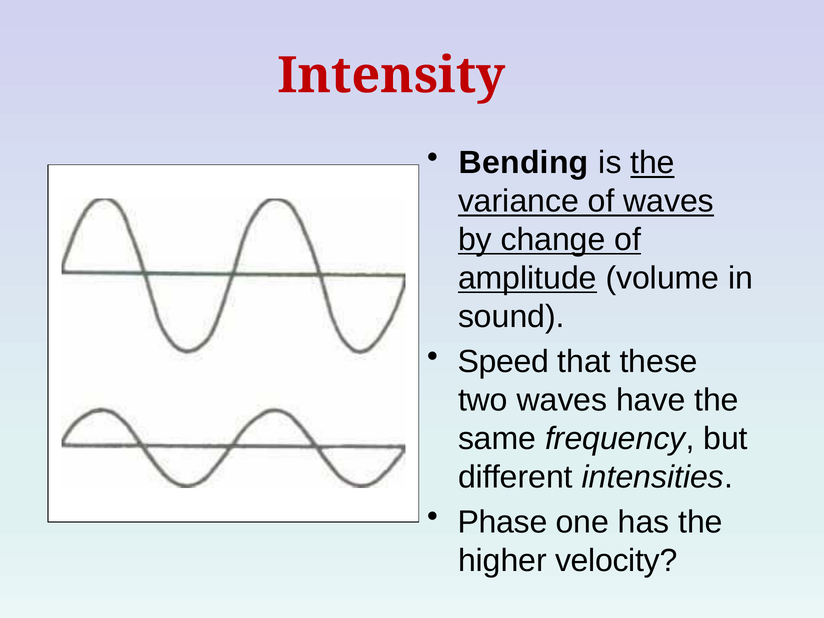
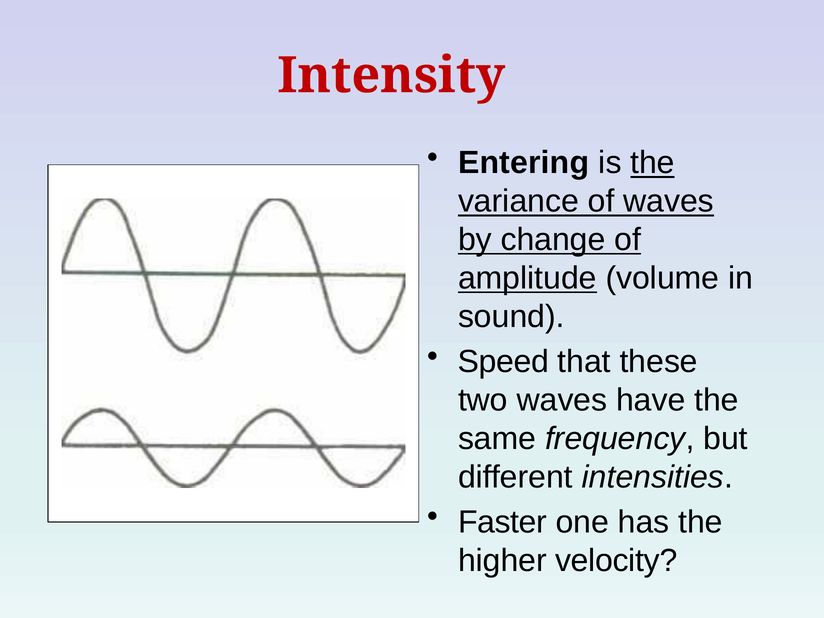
Bending: Bending -> Entering
Phase: Phase -> Faster
